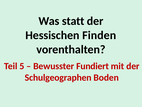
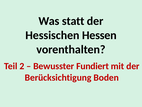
Finden: Finden -> Hessen
5: 5 -> 2
Schulgeographen: Schulgeographen -> Berücksichtigung
